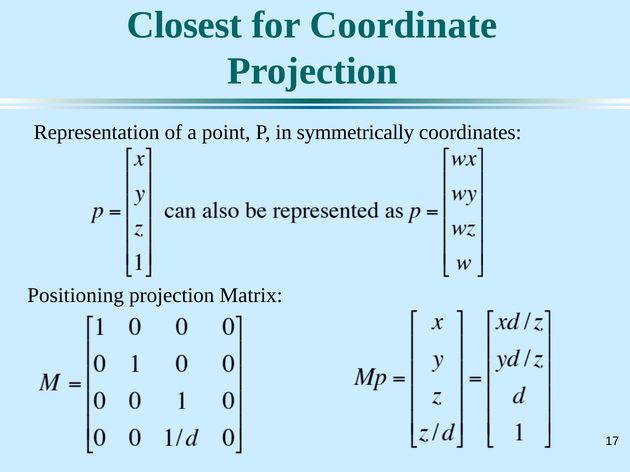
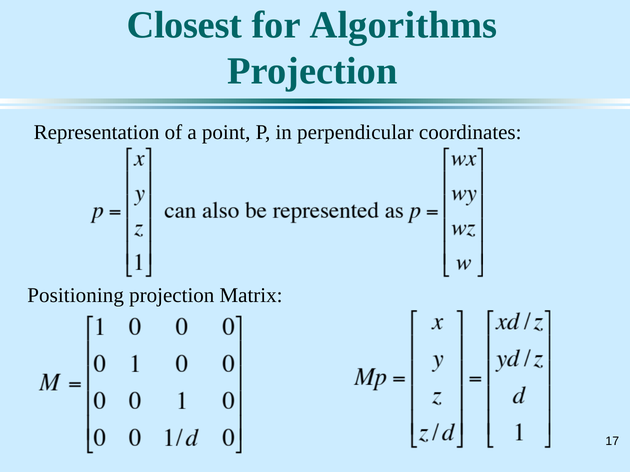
Coordinate: Coordinate -> Algorithms
symmetrically: symmetrically -> perpendicular
